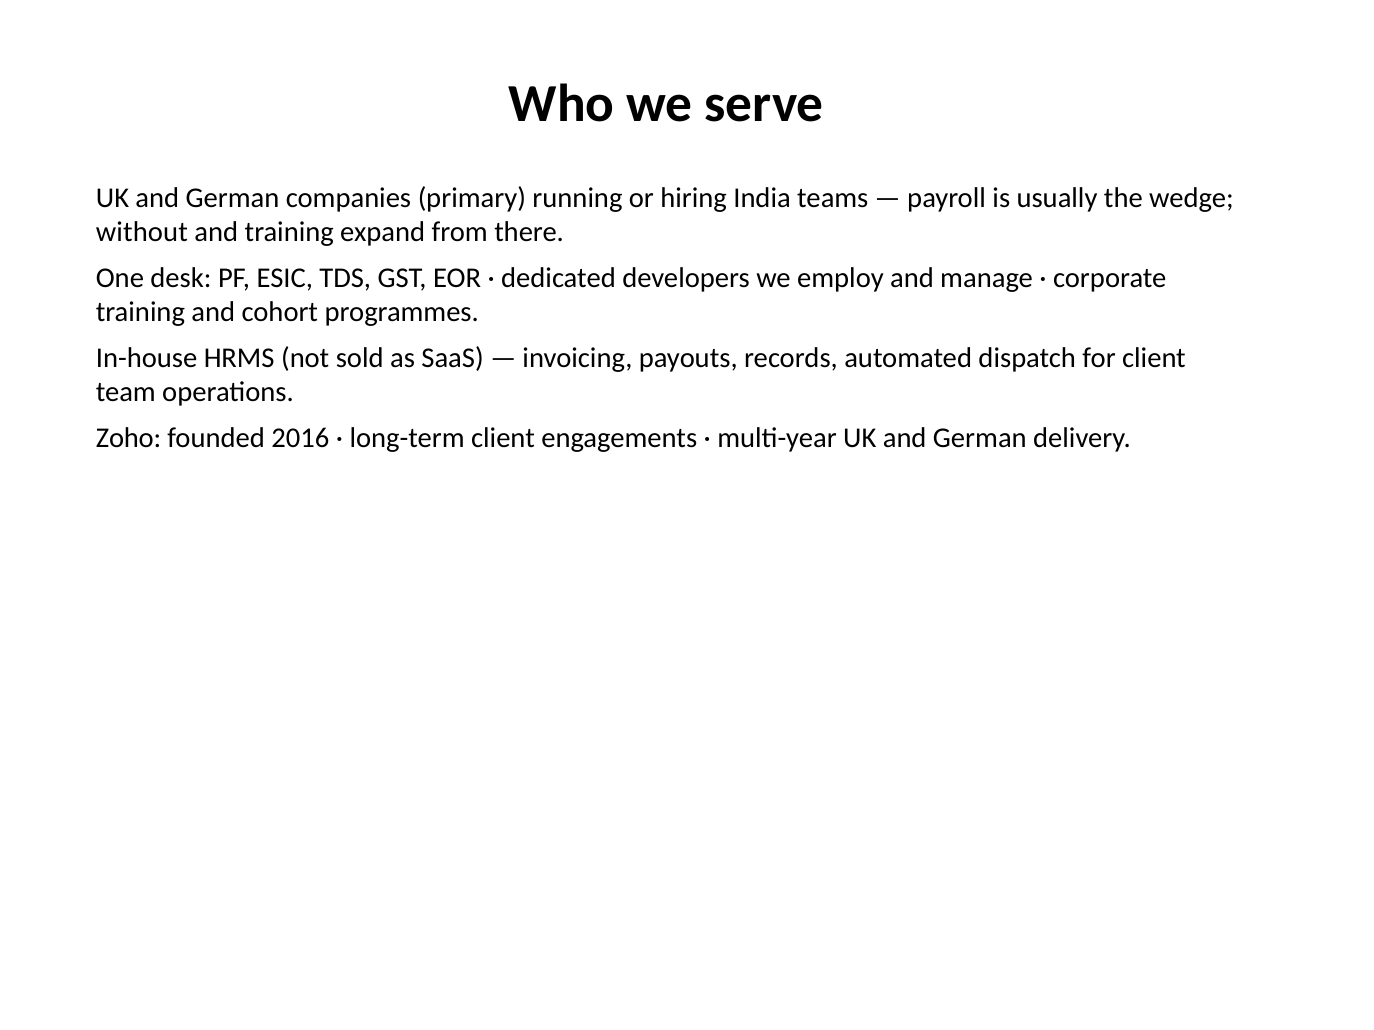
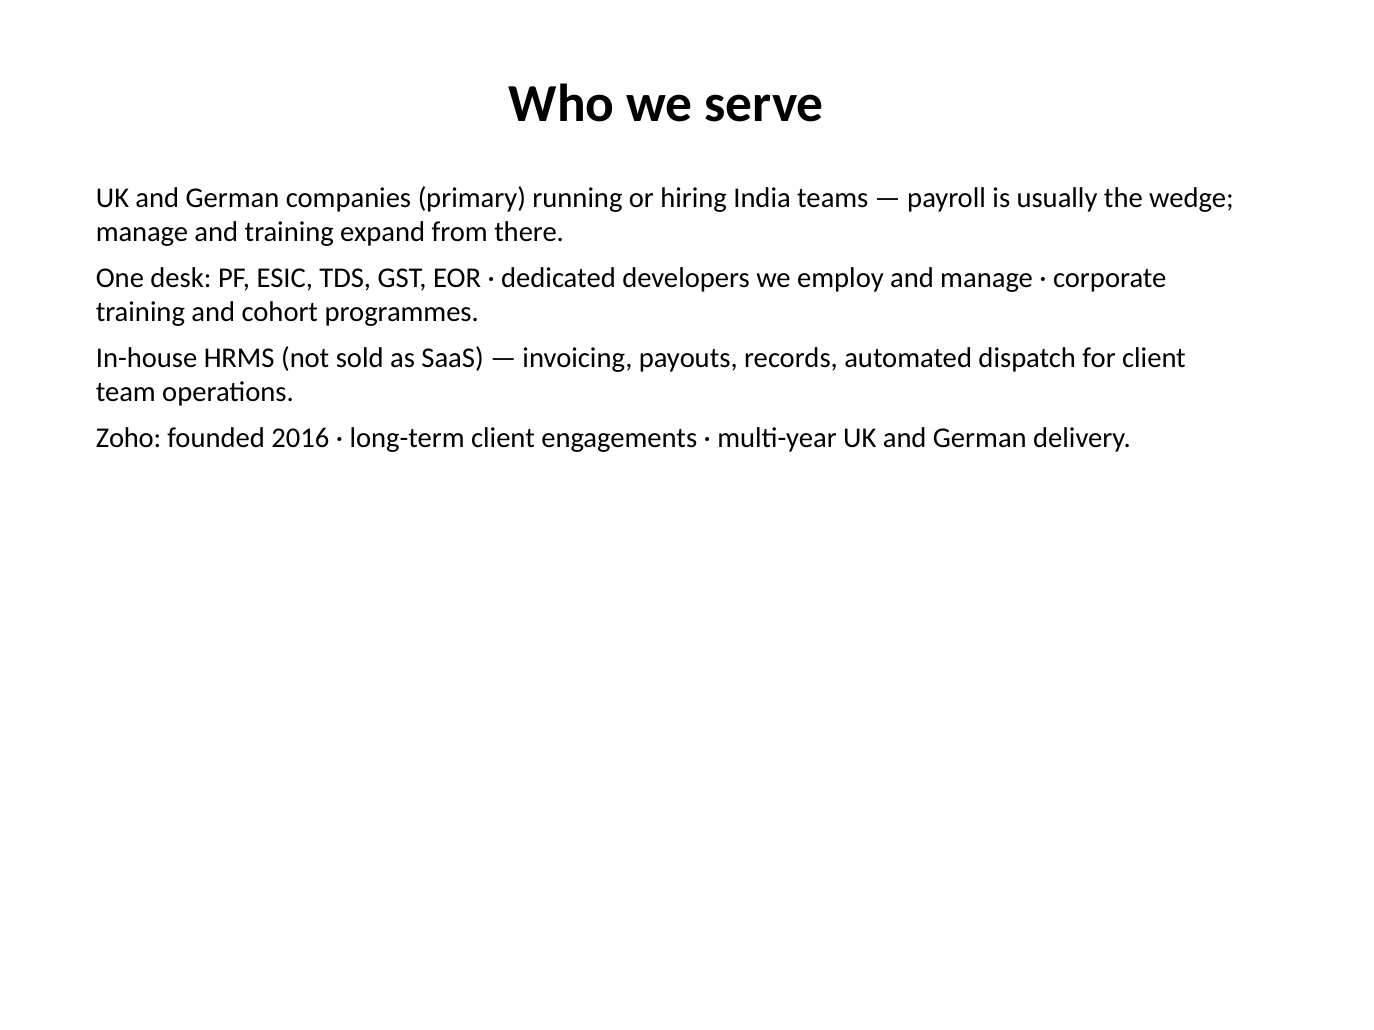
without at (142, 232): without -> manage
